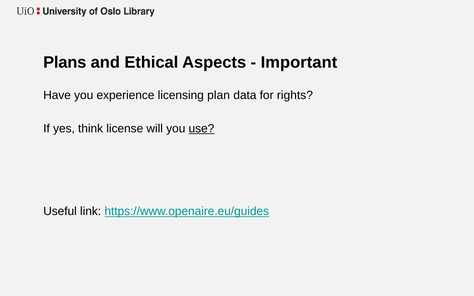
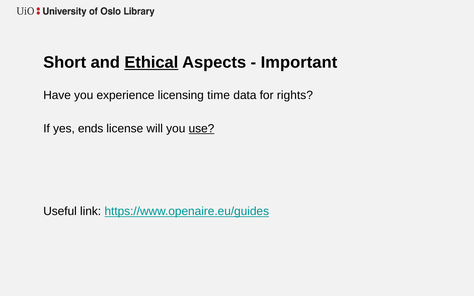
Plans: Plans -> Short
Ethical underline: none -> present
plan: plan -> time
think: think -> ends
